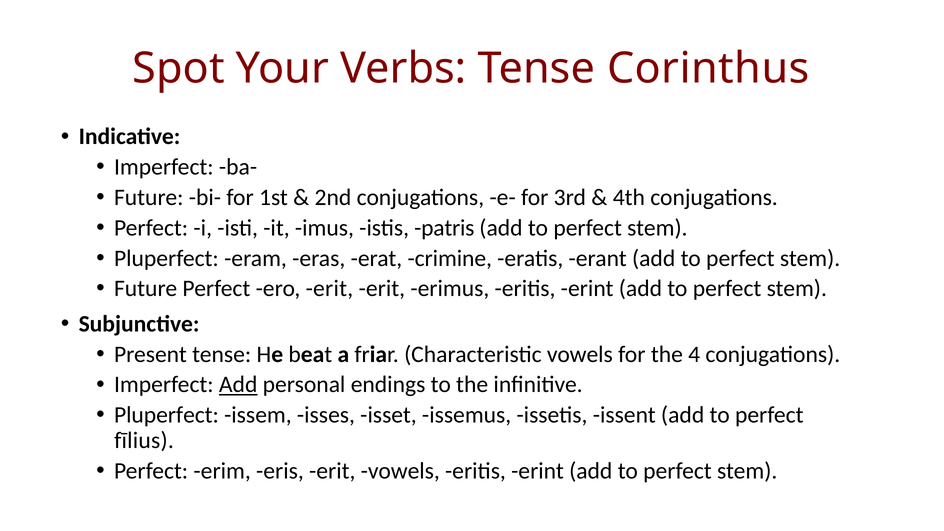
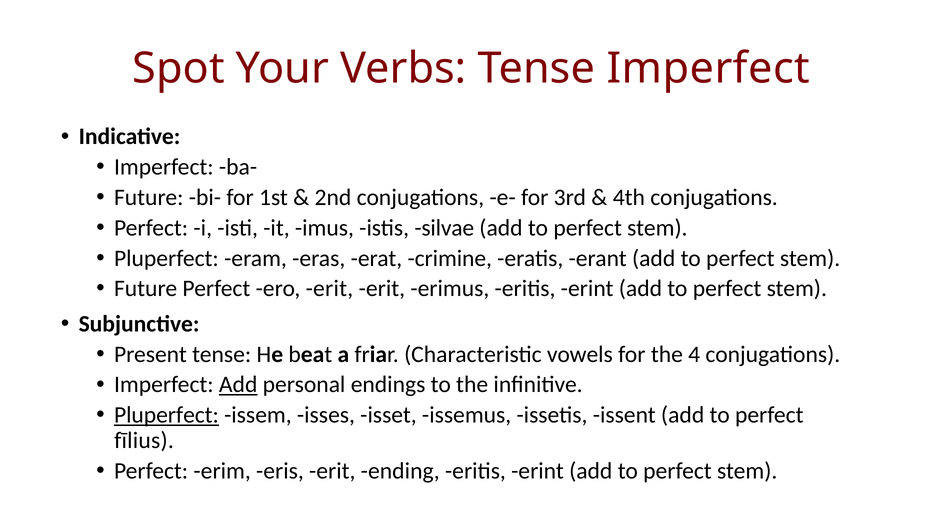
Tense Corinthus: Corinthus -> Imperfect
patris: patris -> silvae
Pluperfect at (166, 415) underline: none -> present
erit vowels: vowels -> ending
